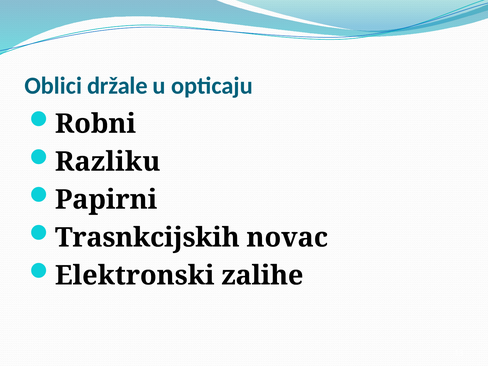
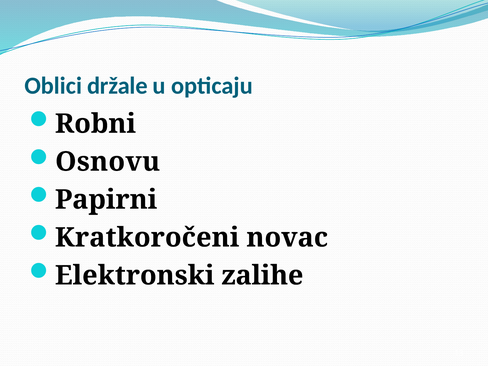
Razliku: Razliku -> Osnovu
Trasnkcijskih: Trasnkcijskih -> Kratkoročeni
